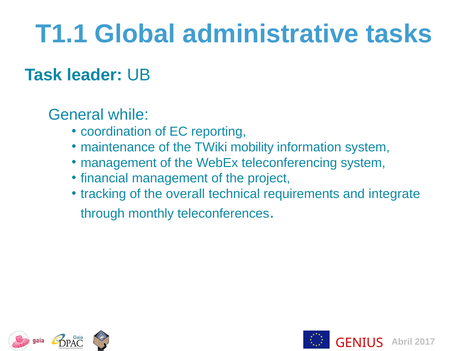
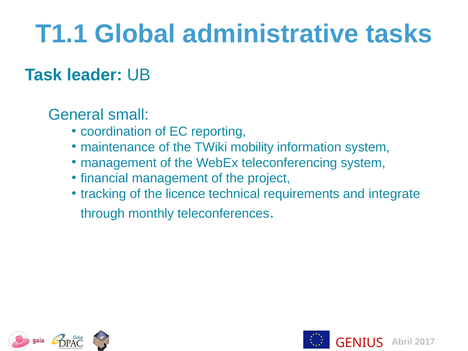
while: while -> small
overall: overall -> licence
